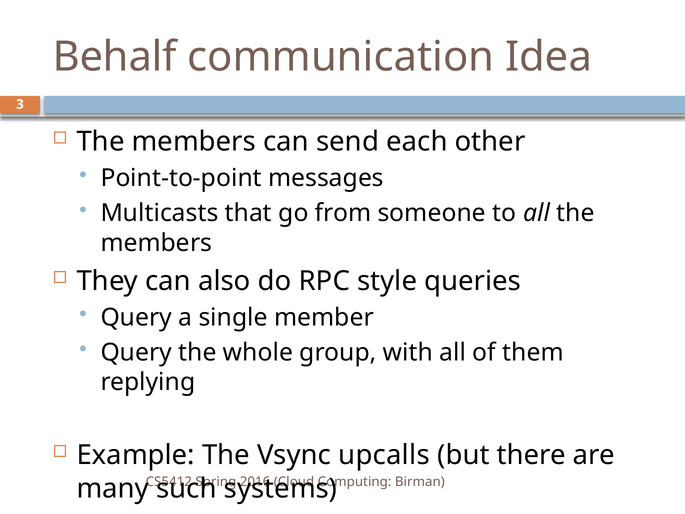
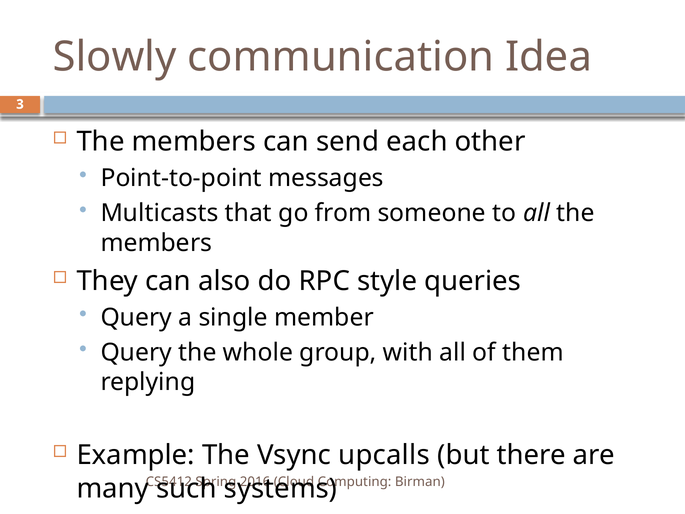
Behalf: Behalf -> Slowly
